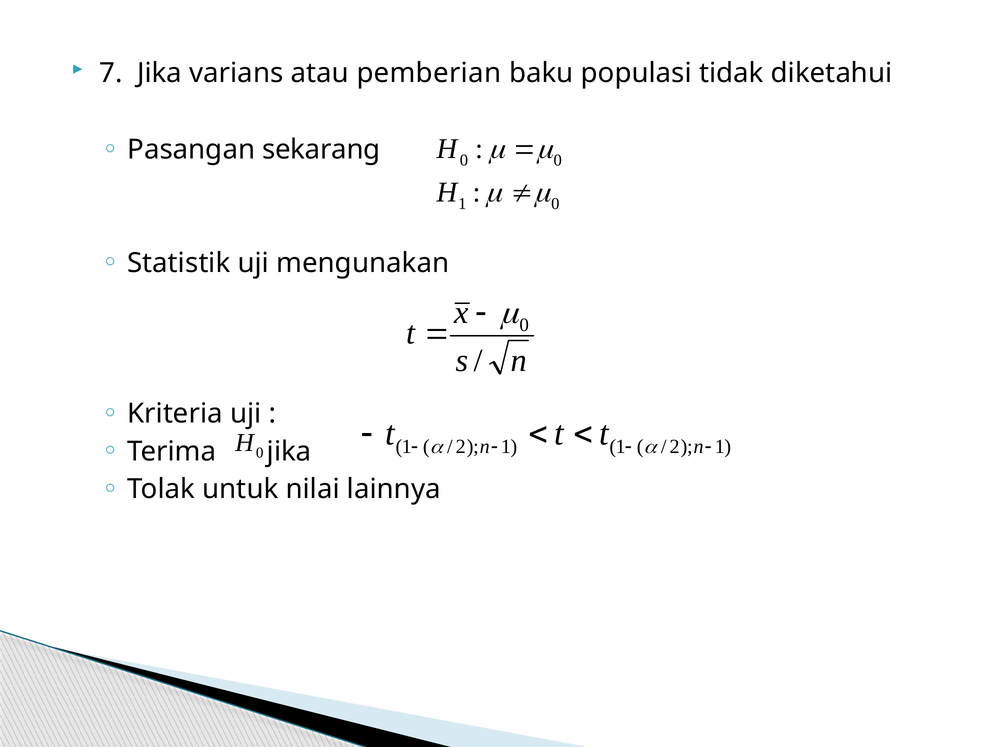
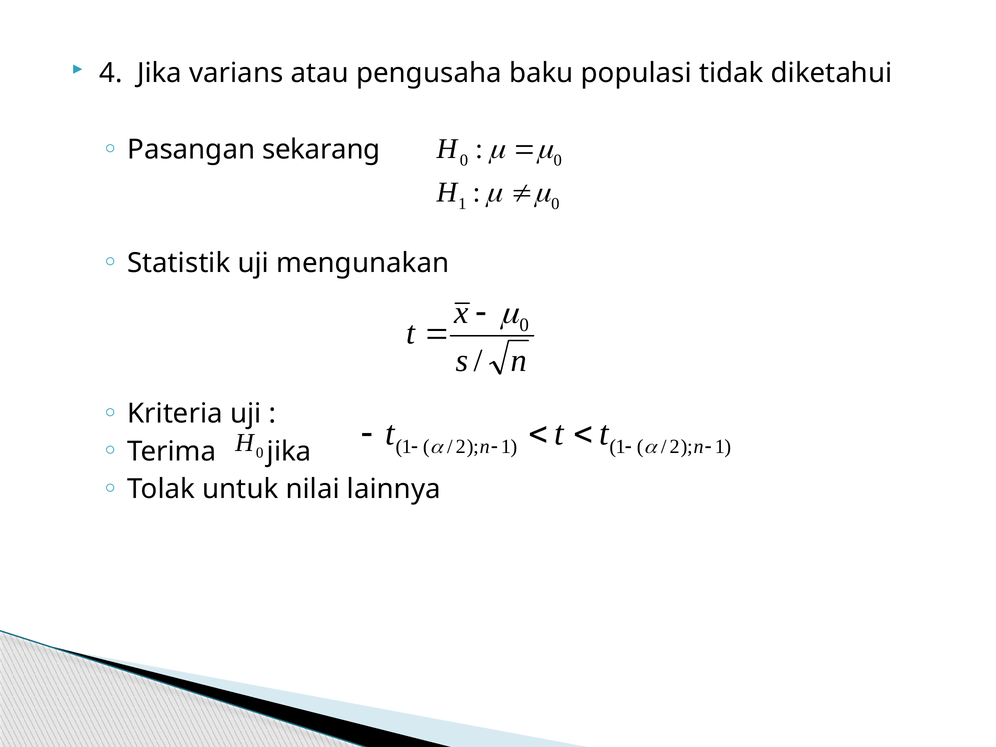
7: 7 -> 4
pemberian: pemberian -> pengusaha
